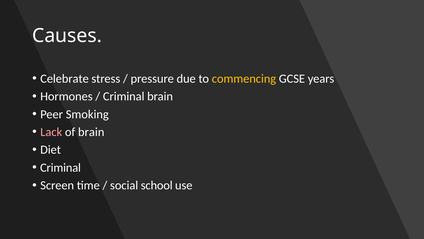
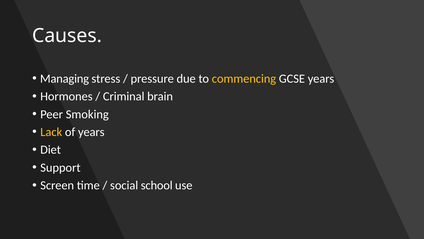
Celebrate: Celebrate -> Managing
Lack colour: pink -> yellow
of brain: brain -> years
Criminal at (61, 167): Criminal -> Support
